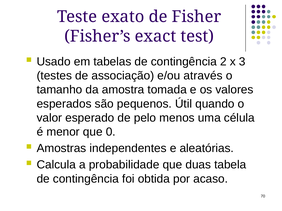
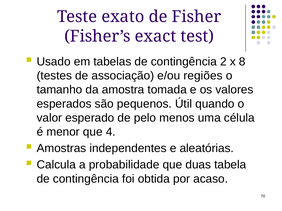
3: 3 -> 8
através: através -> regiões
0: 0 -> 4
